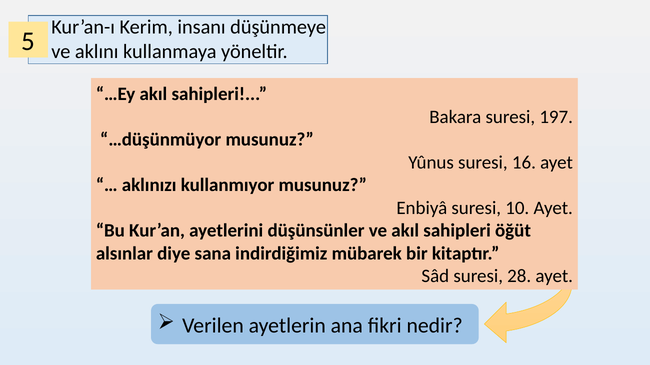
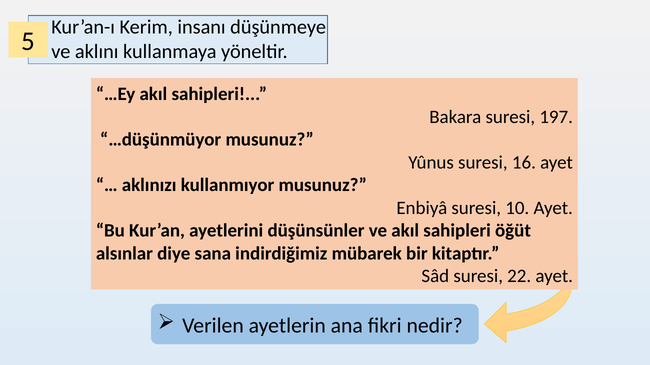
28: 28 -> 22
